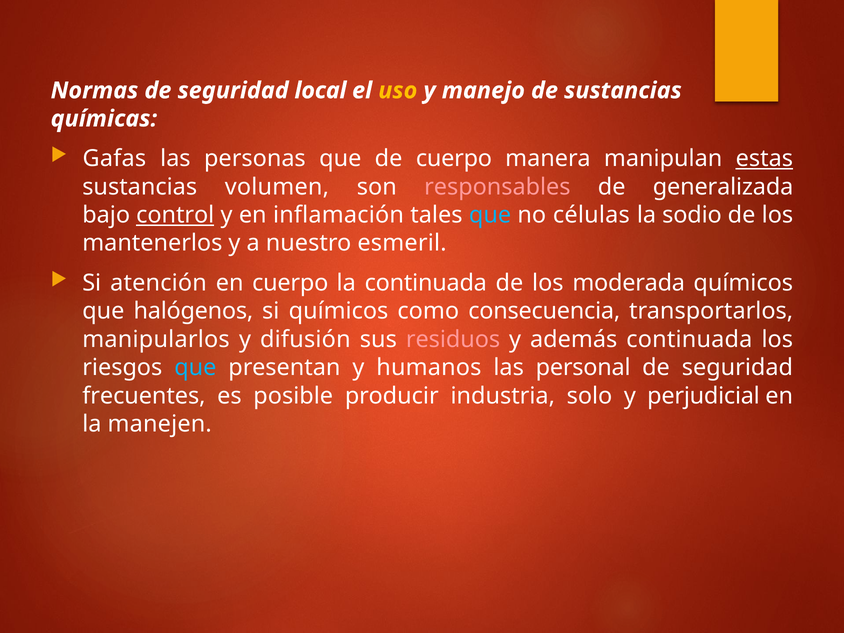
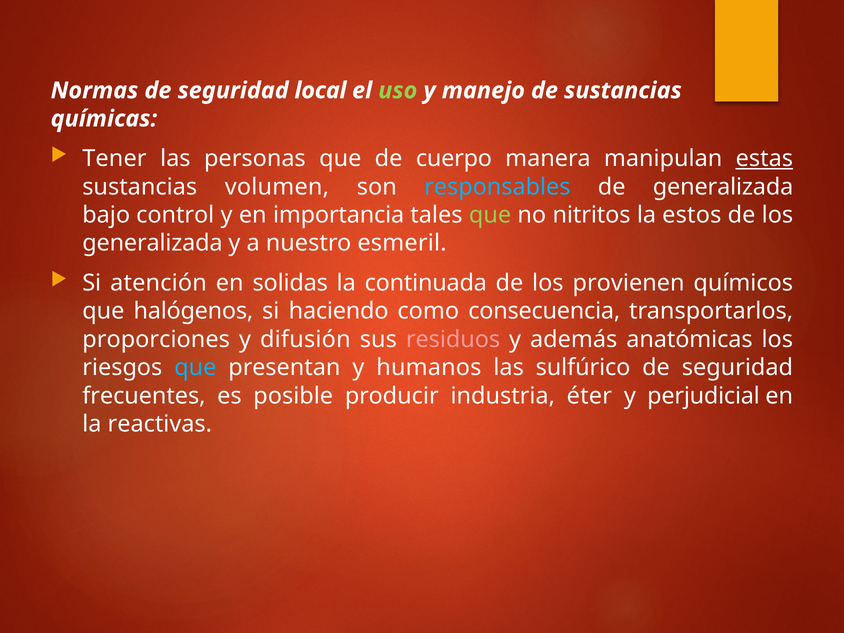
uso colour: yellow -> light green
Gafas: Gafas -> Tener
responsables colour: pink -> light blue
control underline: present -> none
inflamación: inflamación -> importancia
que at (490, 215) colour: light blue -> light green
células: células -> nitritos
sodio: sodio -> estos
mantenerlos at (152, 243): mantenerlos -> generalizada
en cuerpo: cuerpo -> solidas
moderada: moderada -> provienen
si químicos: químicos -> haciendo
manipularlos: manipularlos -> proporciones
además continuada: continuada -> anatómicas
personal: personal -> sulfúrico
solo: solo -> éter
manejen: manejen -> reactivas
